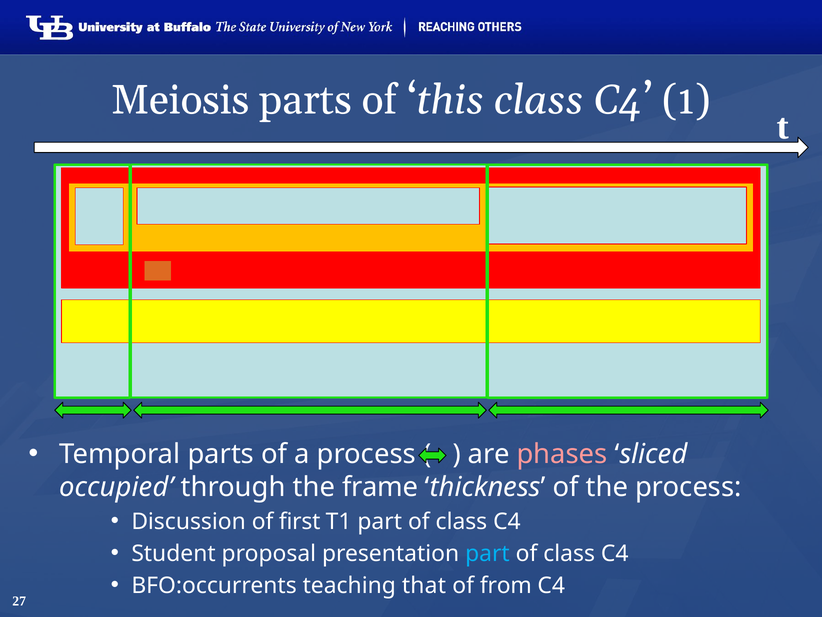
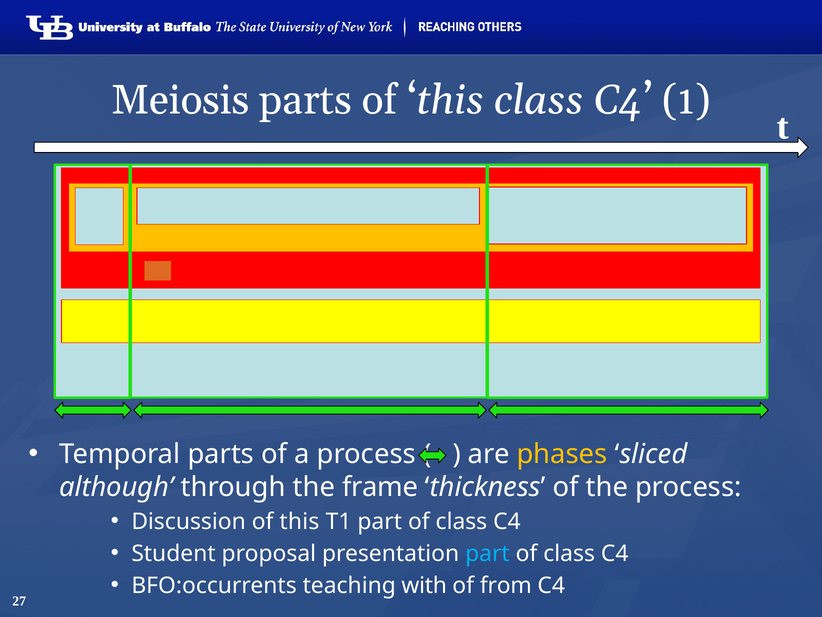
phases colour: pink -> yellow
occupied: occupied -> although
Discussion of first: first -> this
that: that -> with
